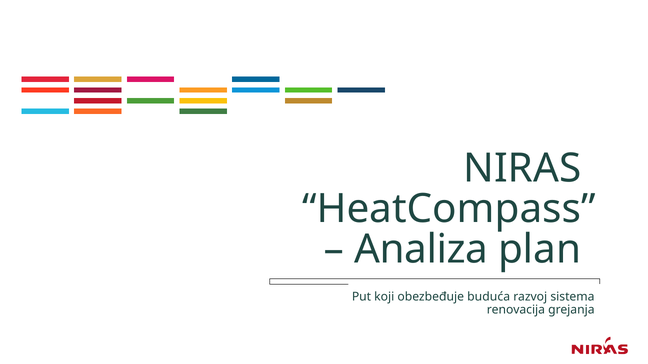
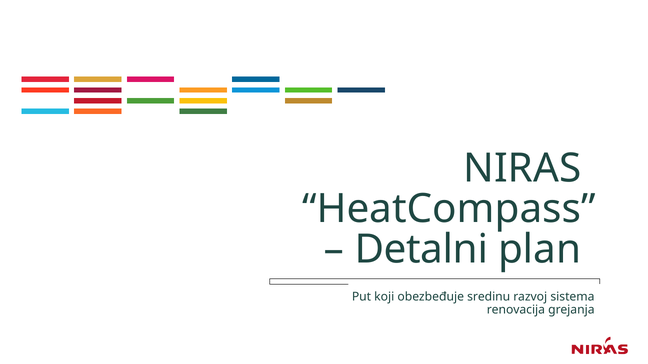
Analiza: Analiza -> Detalni
buduća: buduća -> sredinu
